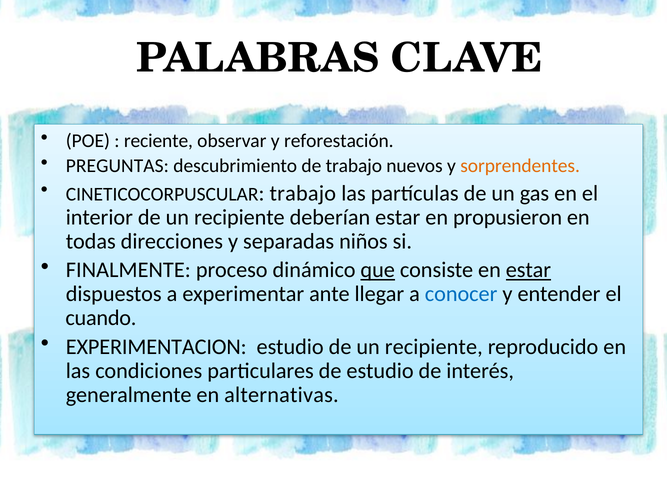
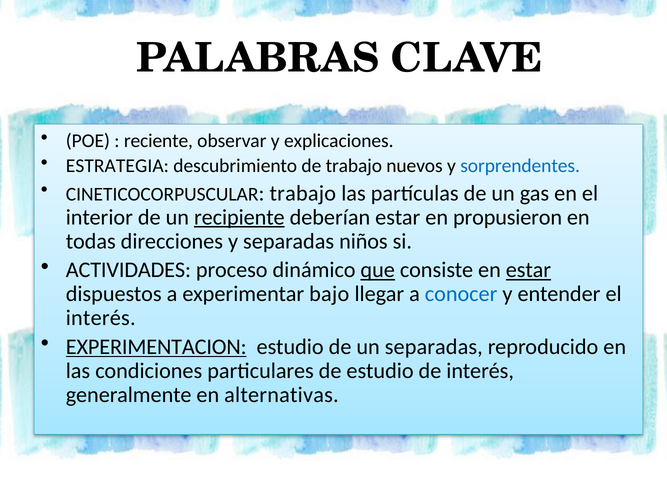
reforestación: reforestación -> explicaciones
PREGUNTAS: PREGUNTAS -> ESTRATEGIA
sorprendentes colour: orange -> blue
recipiente at (239, 217) underline: none -> present
FINALMENTE: FINALMENTE -> ACTIVIDADES
ante: ante -> bajo
cuando at (101, 318): cuando -> interés
EXPERIMENTACION underline: none -> present
estudio de un recipiente: recipiente -> separadas
